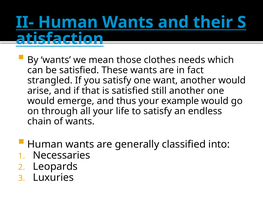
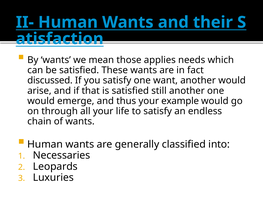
clothes: clothes -> applies
strangled: strangled -> discussed
